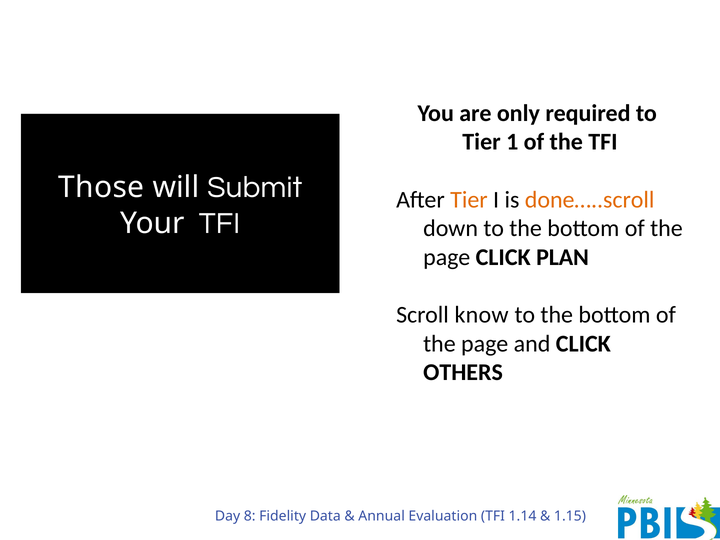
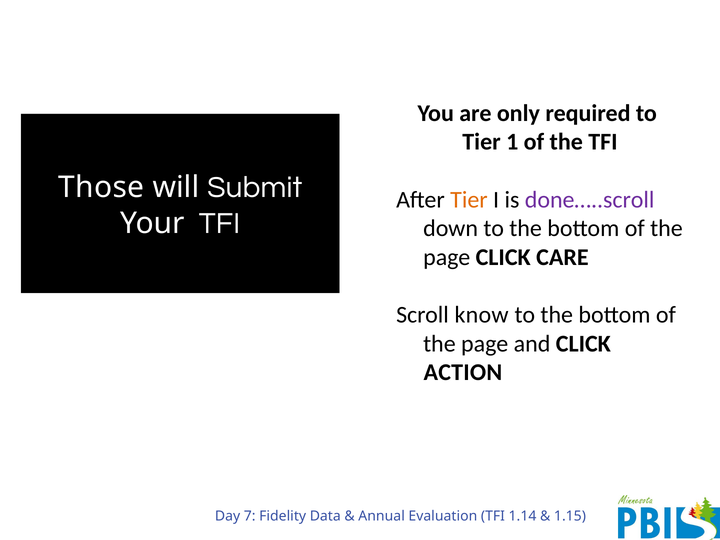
done…..scroll colour: orange -> purple
PLAN: PLAN -> CARE
OTHERS: OTHERS -> ACTION
8: 8 -> 7
